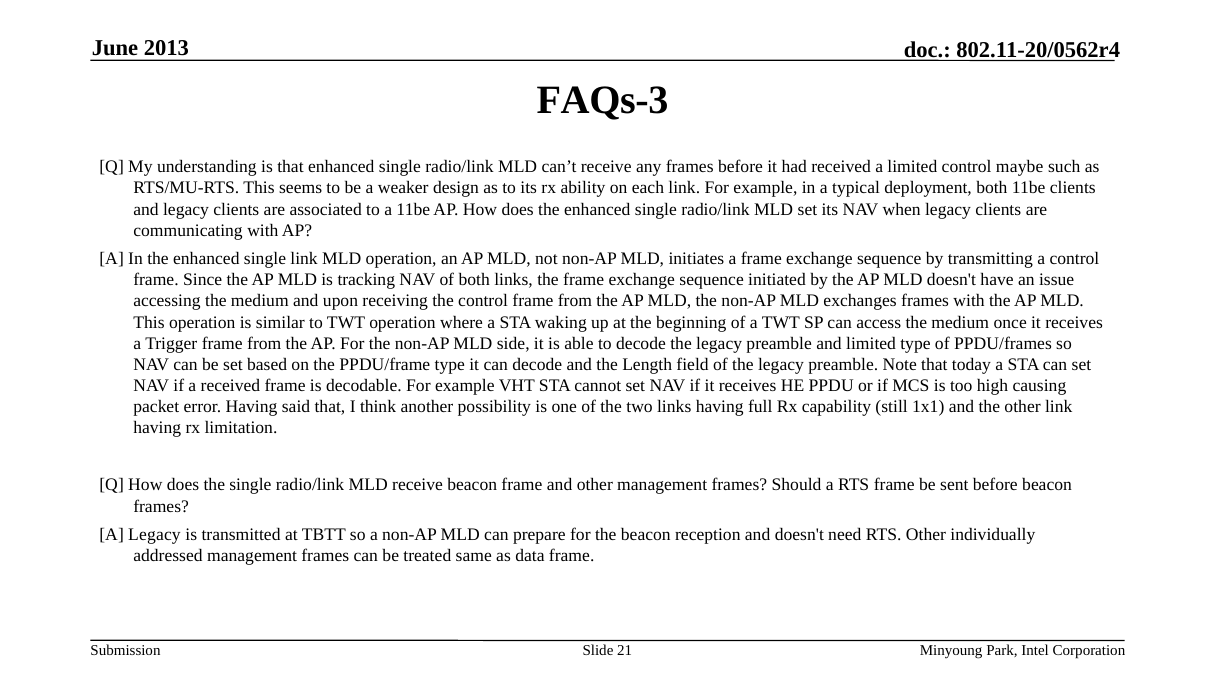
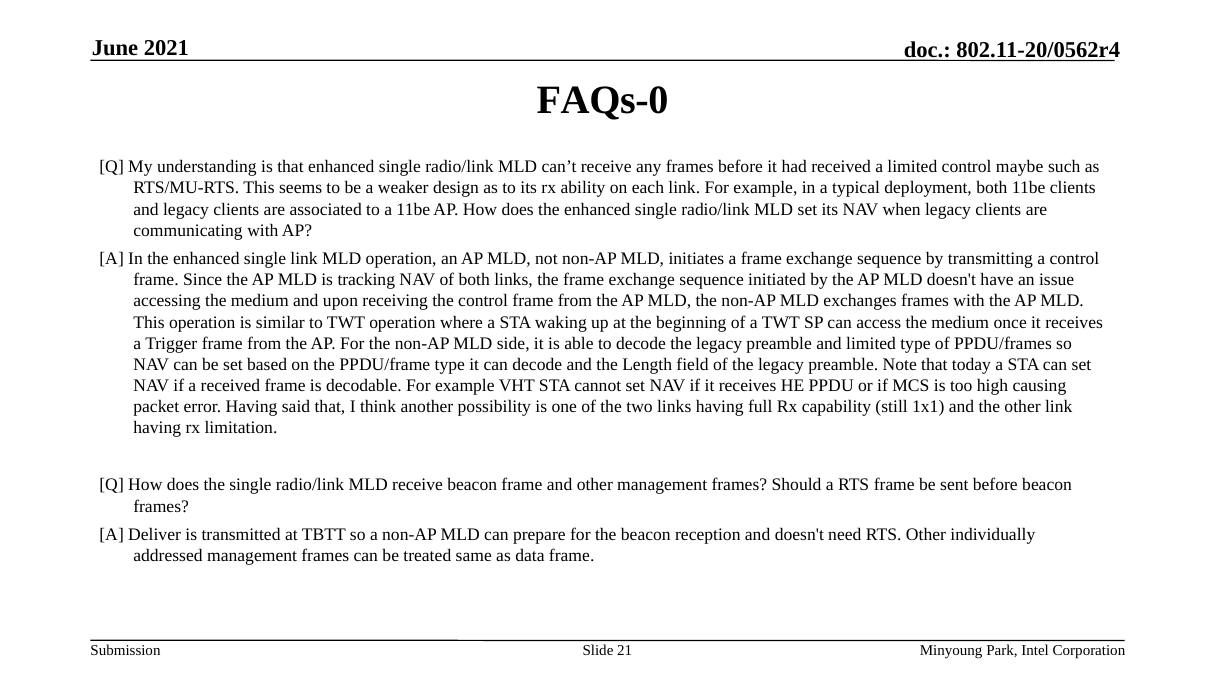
2013: 2013 -> 2021
FAQs-3: FAQs-3 -> FAQs-0
A Legacy: Legacy -> Deliver
